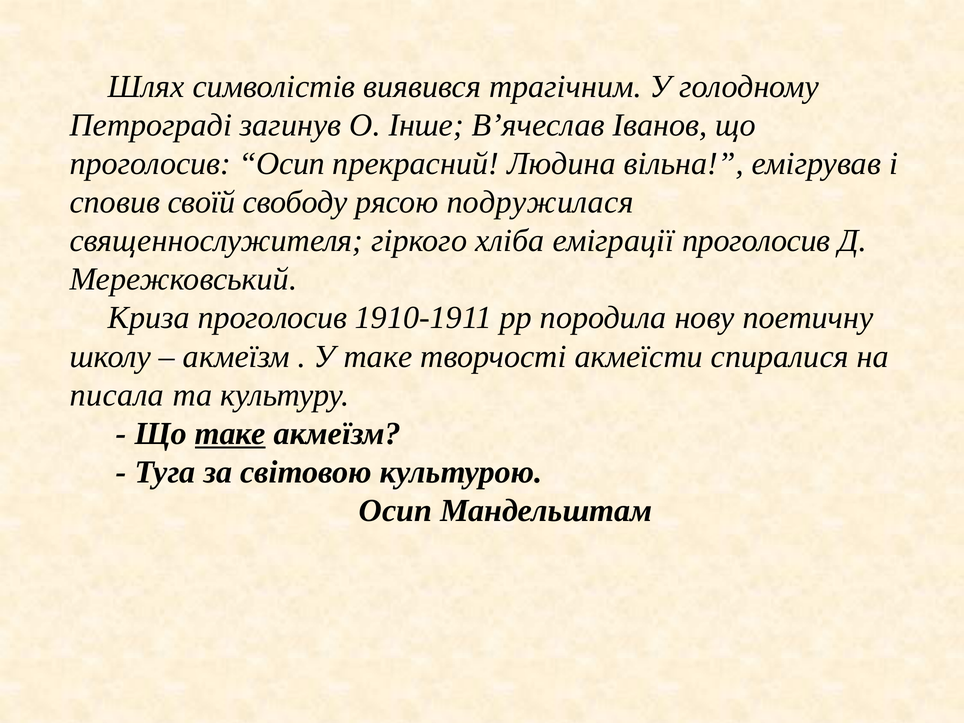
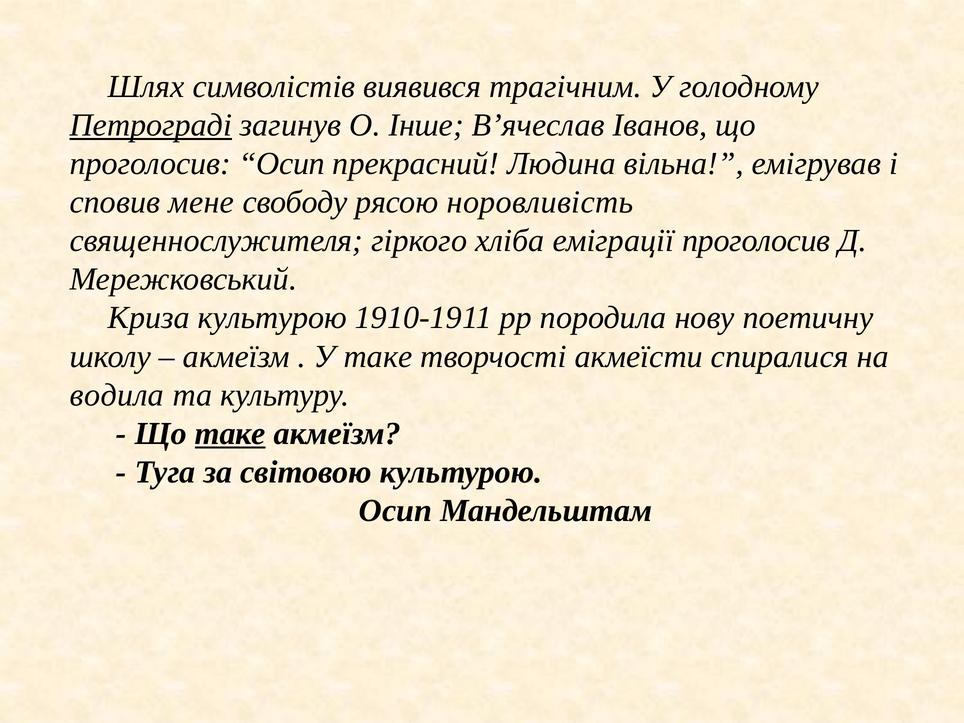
Петрограді underline: none -> present
своїй: своїй -> мене
подружилася: подружилася -> норовливість
Криза проголосив: проголосив -> культурою
писала: писала -> водила
